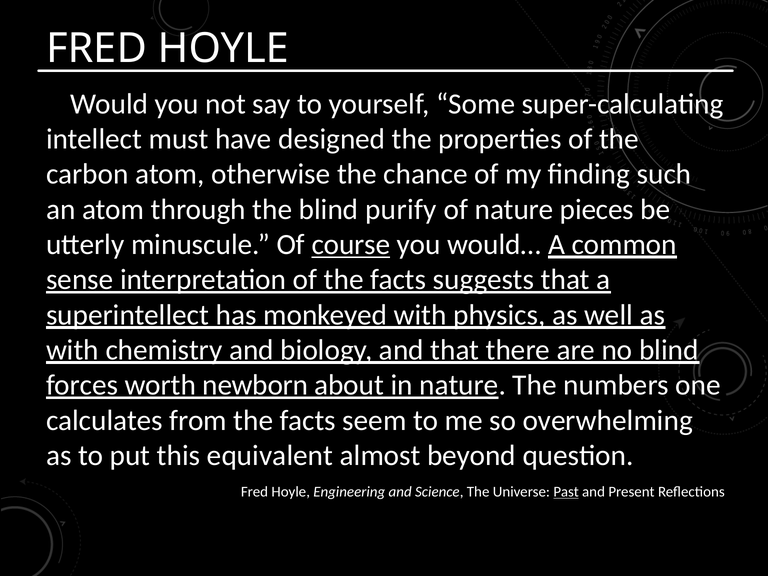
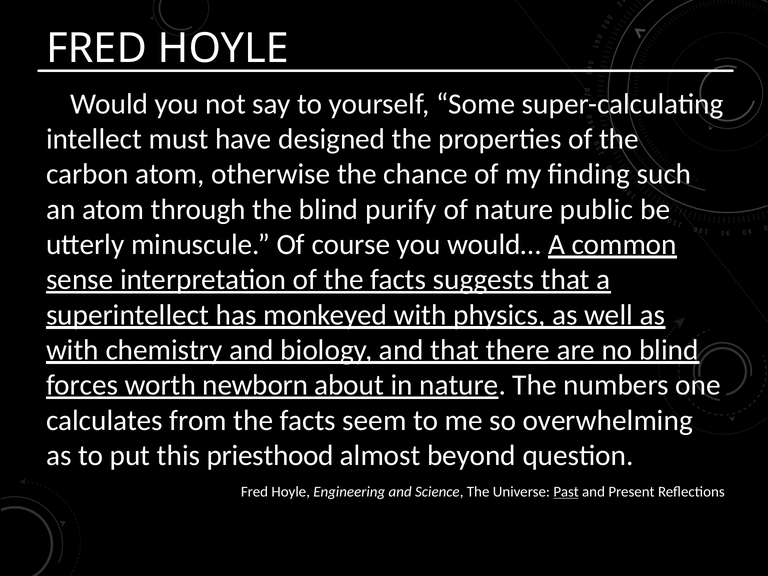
pieces: pieces -> public
course underline: present -> none
equivalent: equivalent -> priesthood
